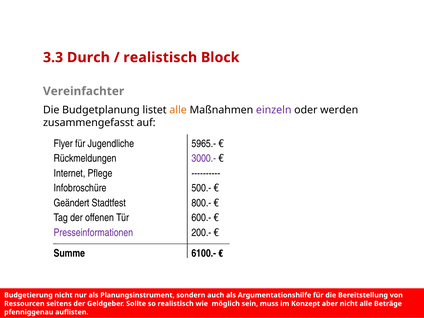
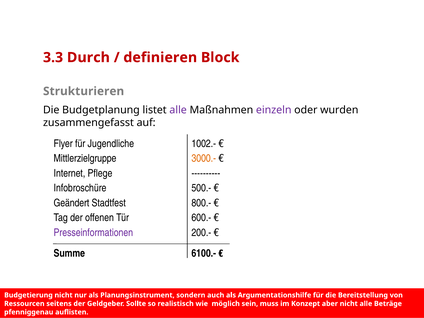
realistisch at (160, 57): realistisch -> definieren
Vereinfachter: Vereinfachter -> Strukturieren
alle at (178, 110) colour: orange -> purple
werden: werden -> wurden
5965.-: 5965.- -> 1002.-
Rückmeldungen: Rückmeldungen -> Mittlerzielgruppe
3000.- colour: purple -> orange
